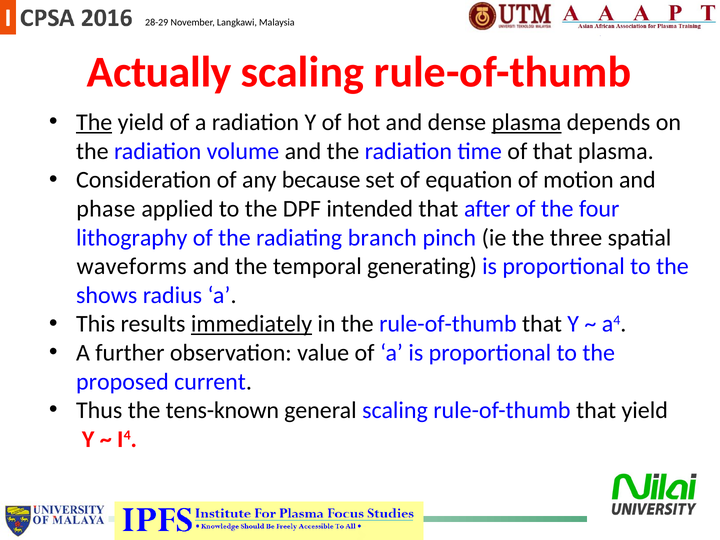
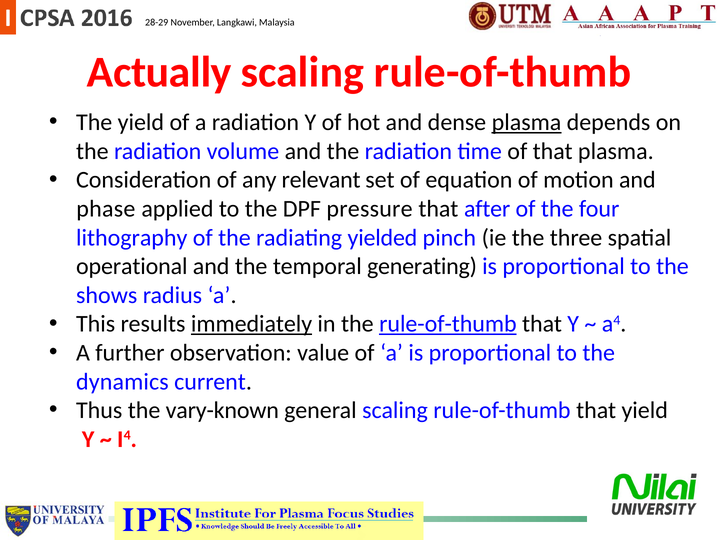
The at (94, 122) underline: present -> none
because: because -> relevant
intended: intended -> pressure
branch: branch -> yielded
waveforms: waveforms -> operational
rule-of-thumb at (448, 324) underline: none -> present
proposed: proposed -> dynamics
tens-known: tens-known -> vary-known
